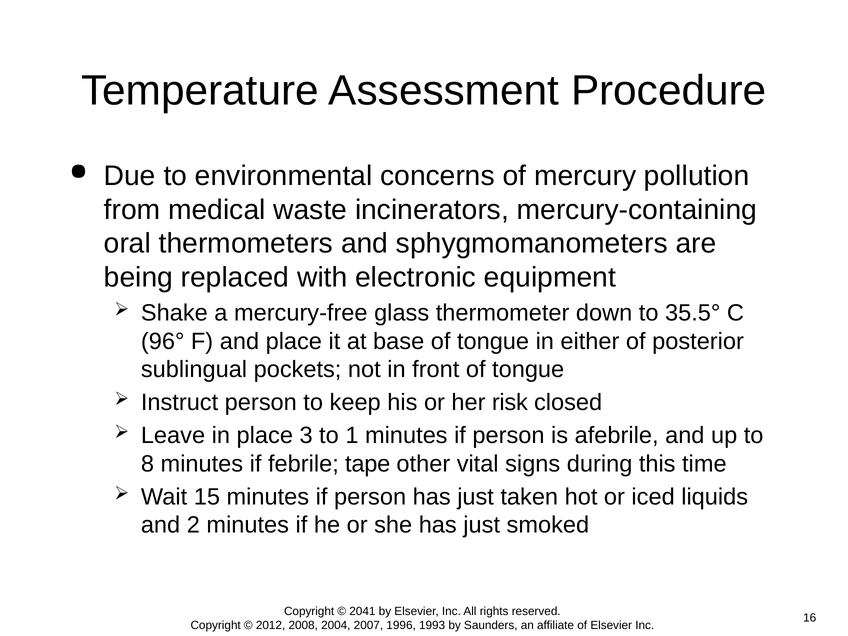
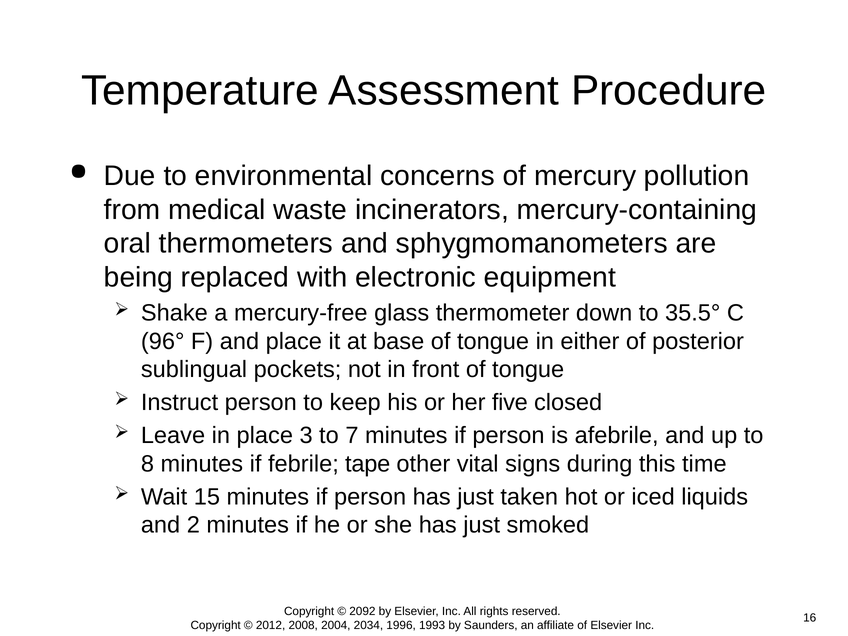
risk: risk -> five
1: 1 -> 7
2041: 2041 -> 2092
2007: 2007 -> 2034
